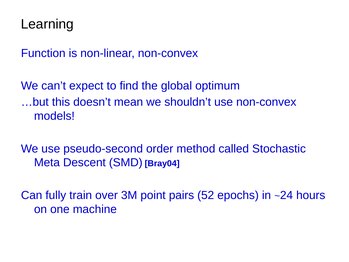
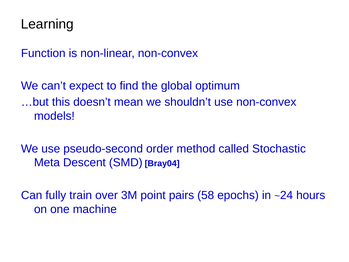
52: 52 -> 58
